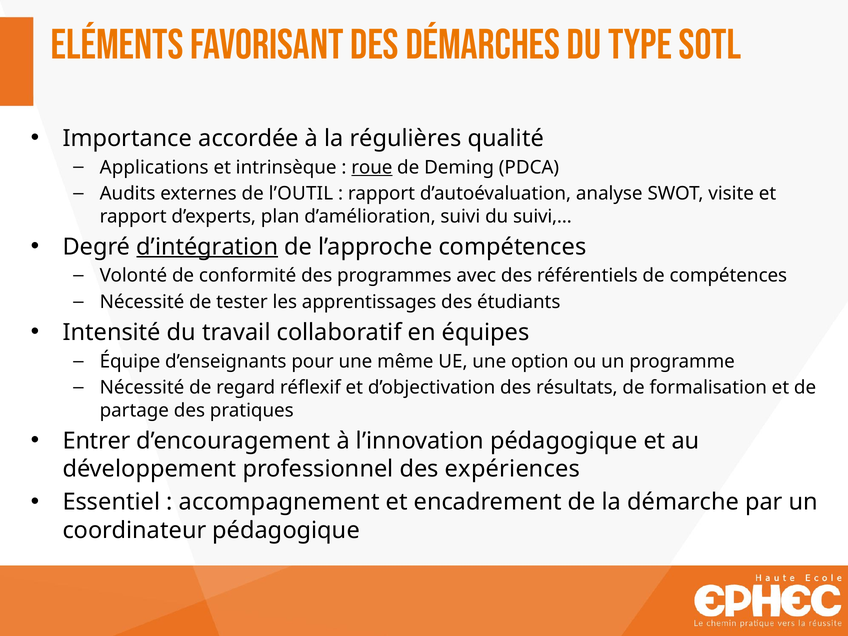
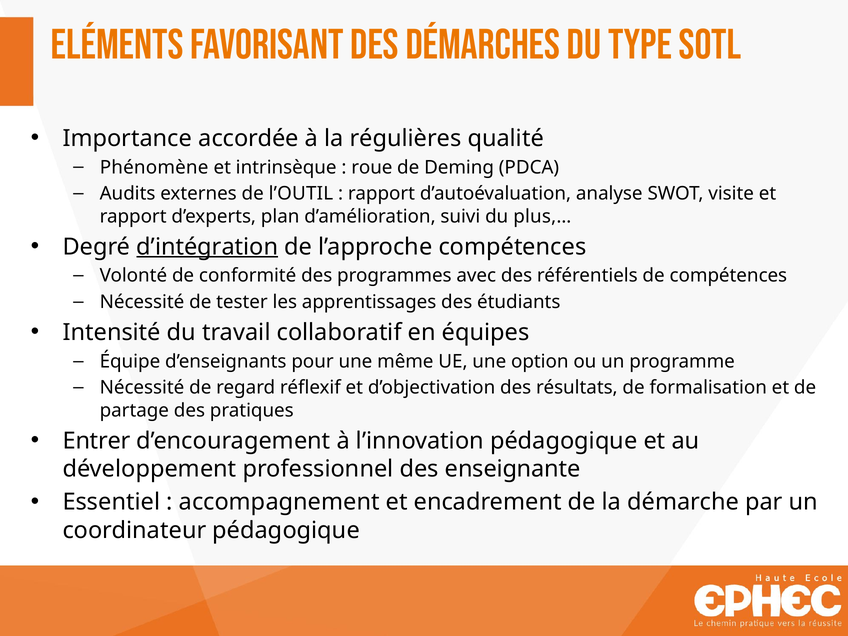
Applications: Applications -> Phénomène
roue underline: present -> none
suivi,…: suivi,… -> plus,…
expériences: expériences -> enseignante
